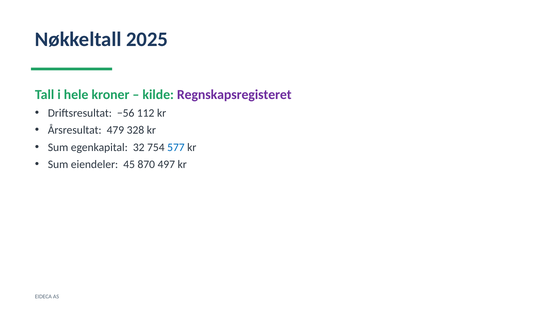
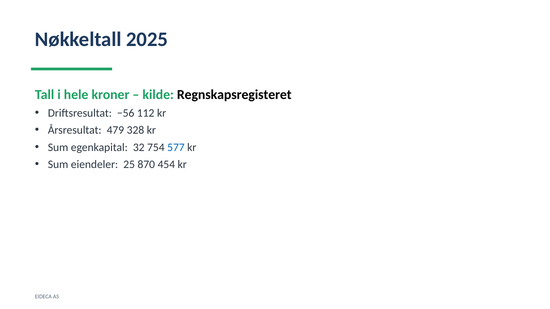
Regnskapsregisteret colour: purple -> black
45: 45 -> 25
497: 497 -> 454
